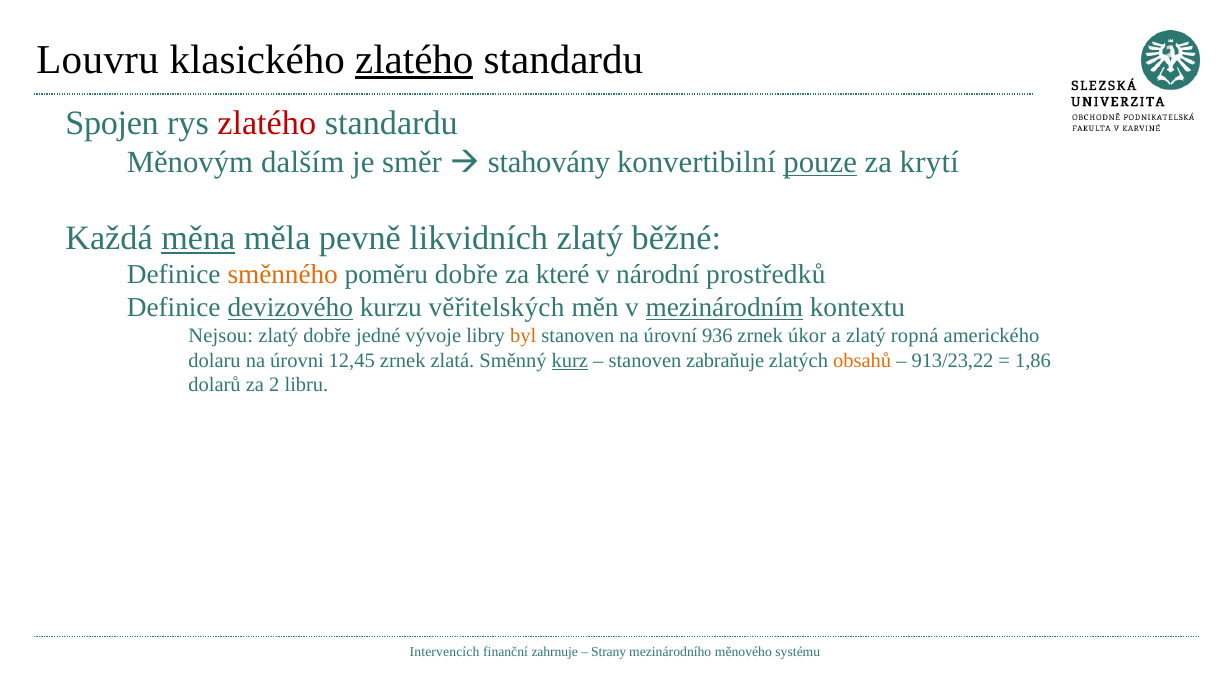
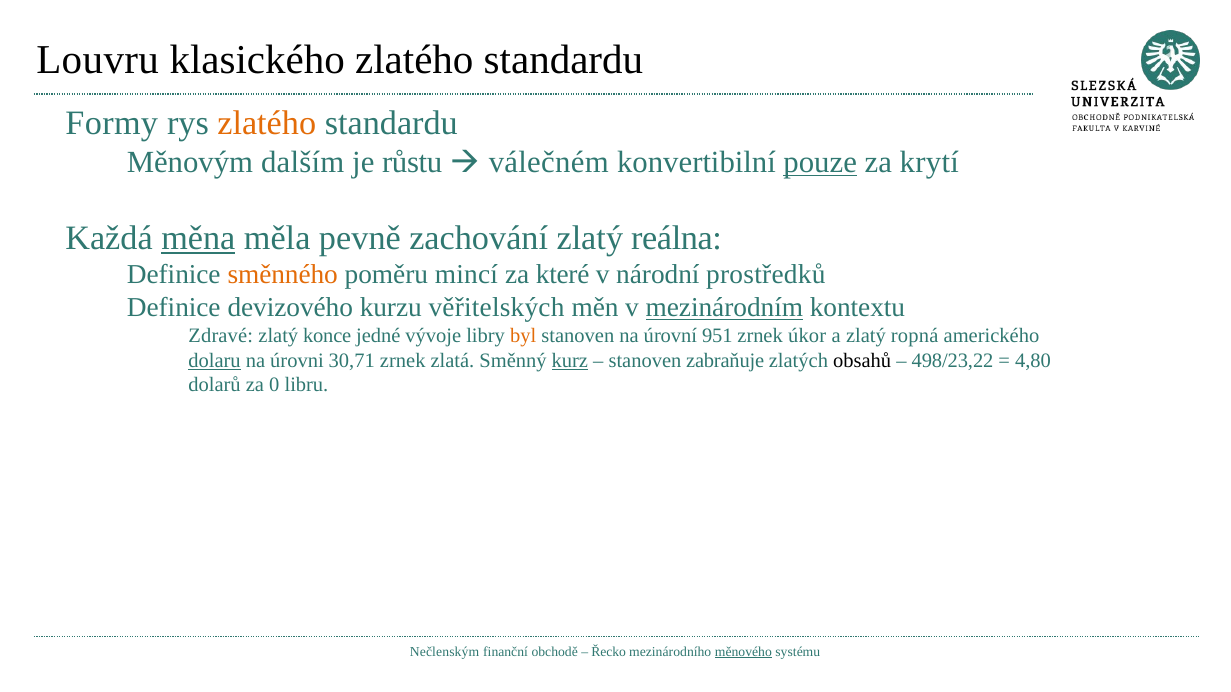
zlatého at (414, 60) underline: present -> none
Spojen: Spojen -> Formy
zlatého at (267, 124) colour: red -> orange
směr: směr -> růstu
stahovány: stahovány -> válečném
likvidních: likvidních -> zachování
běžné: běžné -> reálna
poměru dobře: dobře -> mincí
devizového underline: present -> none
Nejsou: Nejsou -> Zdravé
zlatý dobře: dobře -> konce
936: 936 -> 951
dolaru underline: none -> present
12,45: 12,45 -> 30,71
obsahů colour: orange -> black
913/23,22: 913/23,22 -> 498/23,22
1,86: 1,86 -> 4,80
2: 2 -> 0
Intervencích: Intervencích -> Nečlenským
zahrnuje: zahrnuje -> obchodě
Strany: Strany -> Řecko
měnového underline: none -> present
